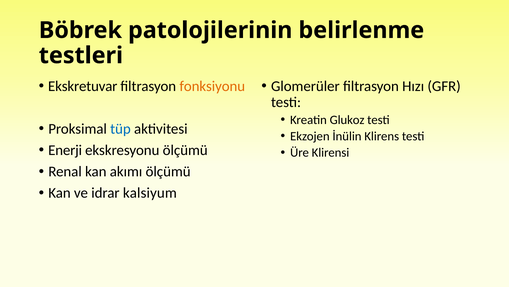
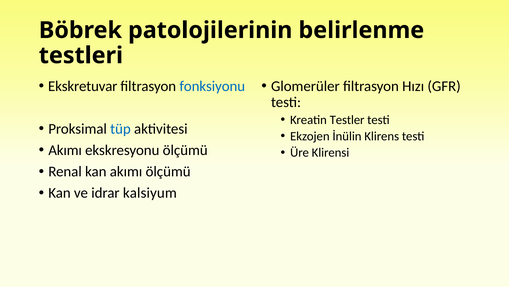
fonksiyonu colour: orange -> blue
Glukoz: Glukoz -> Testler
Enerji at (65, 150): Enerji -> Akımı
